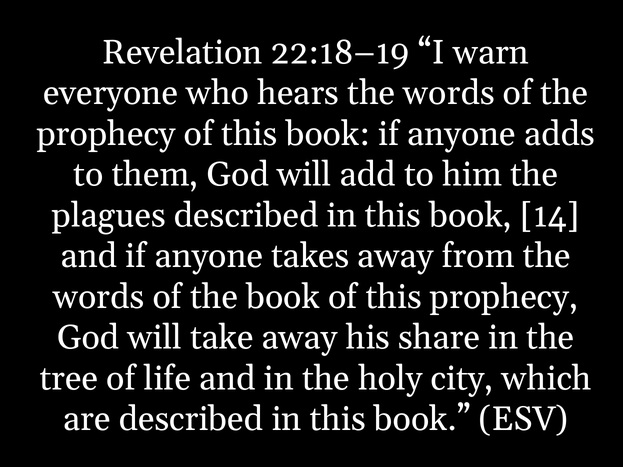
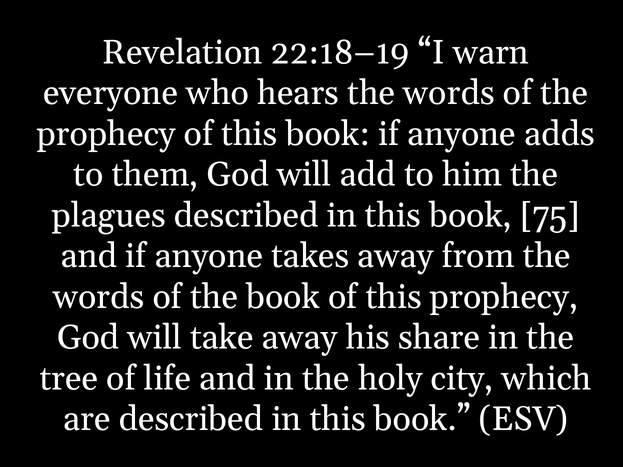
14: 14 -> 75
